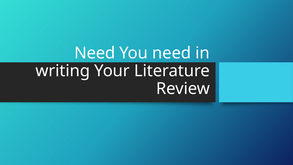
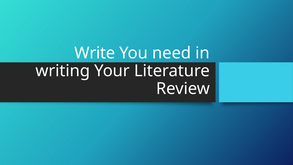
Need at (95, 53): Need -> Write
